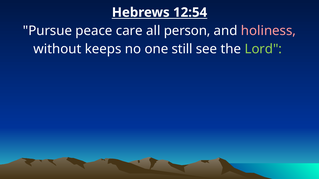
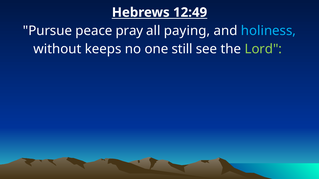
12:54: 12:54 -> 12:49
care: care -> pray
person: person -> paying
holiness colour: pink -> light blue
